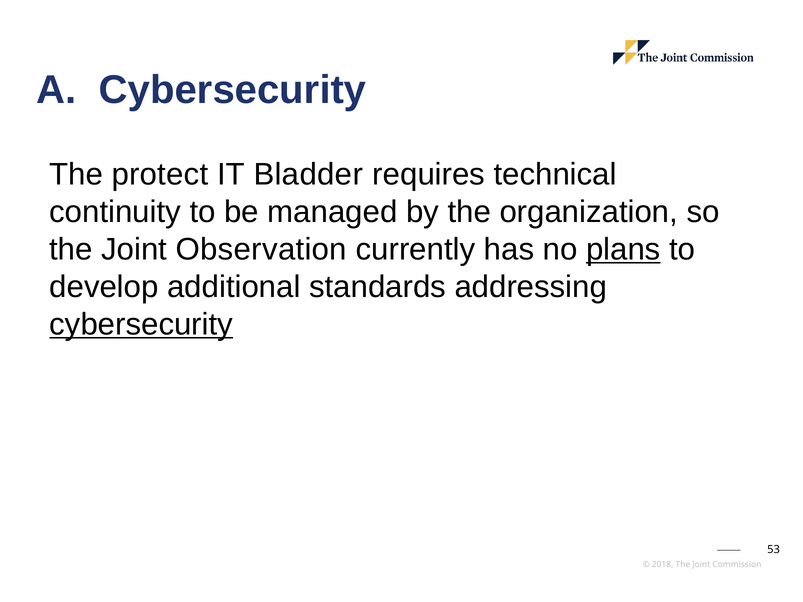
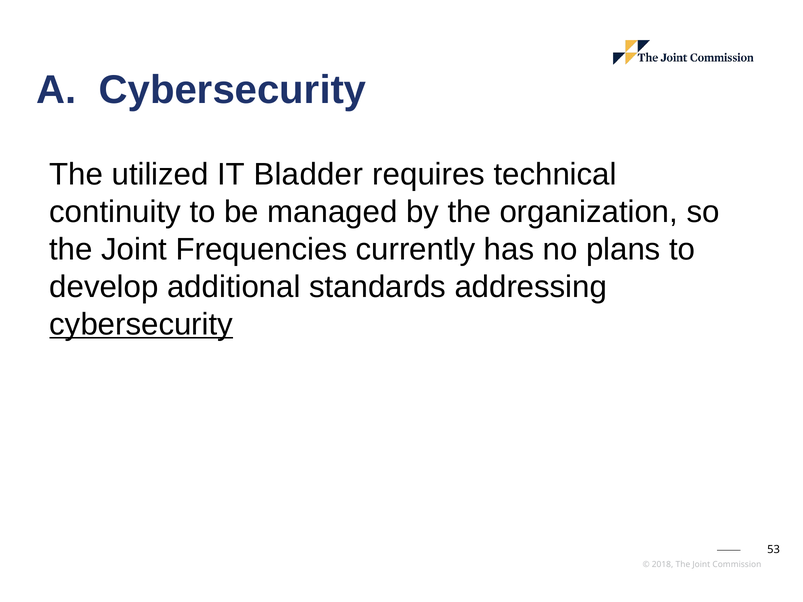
protect: protect -> utilized
Observation: Observation -> Frequencies
plans underline: present -> none
